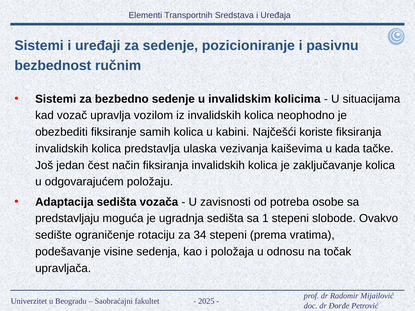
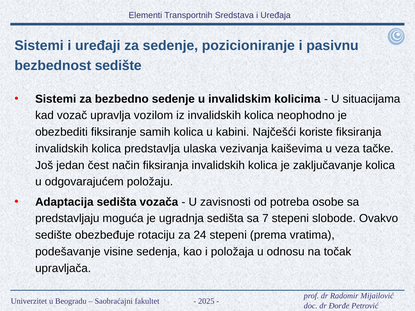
bezbednost ručnim: ručnim -> sedište
kada: kada -> veza
1: 1 -> 7
ograničenje: ograničenje -> obezbeđuje
34: 34 -> 24
